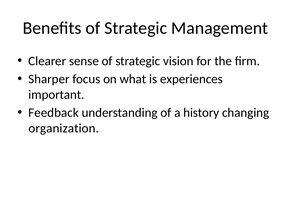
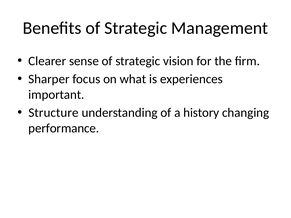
Feedback: Feedback -> Structure
organization: organization -> performance
